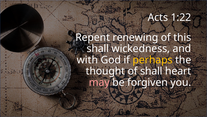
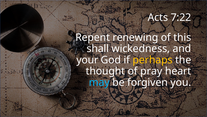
1:22: 1:22 -> 7:22
with: with -> your
of shall: shall -> pray
may colour: pink -> light blue
